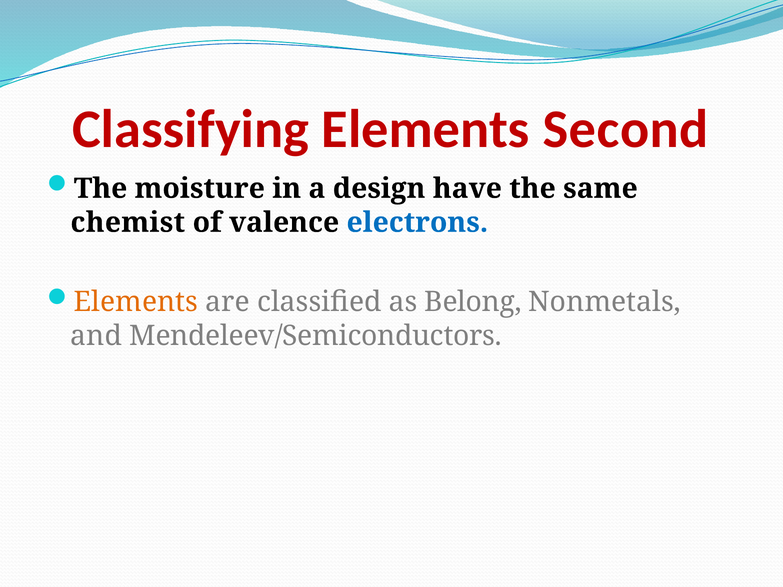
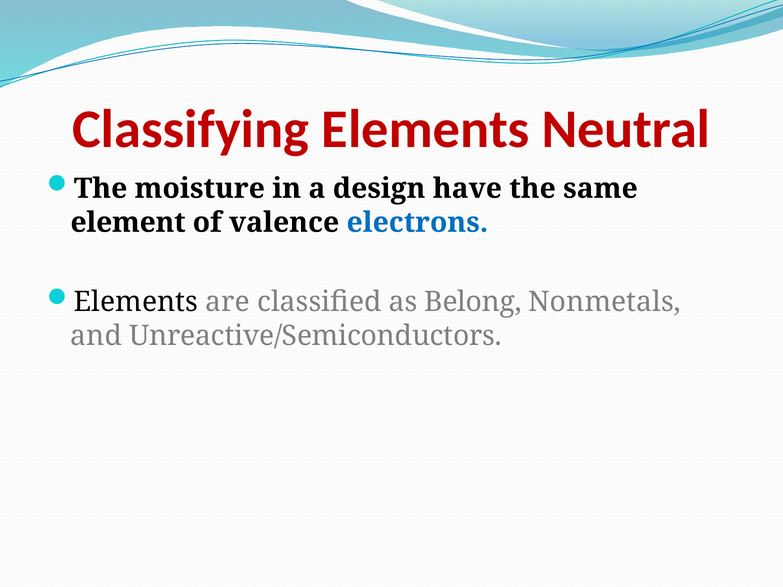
Second: Second -> Neutral
chemist: chemist -> element
Elements at (136, 302) colour: orange -> black
Mendeleev/Semiconductors: Mendeleev/Semiconductors -> Unreactive/Semiconductors
